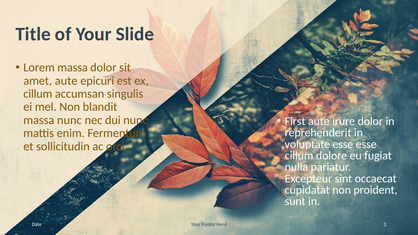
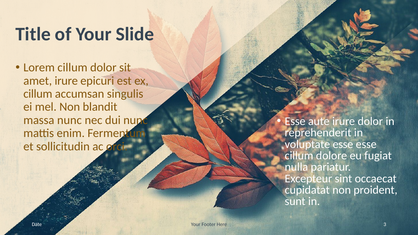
Lorem massa: massa -> cillum
amet aute: aute -> irure
First at (295, 121): First -> Esse
